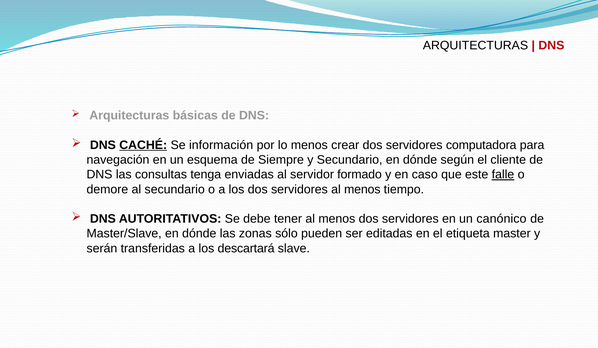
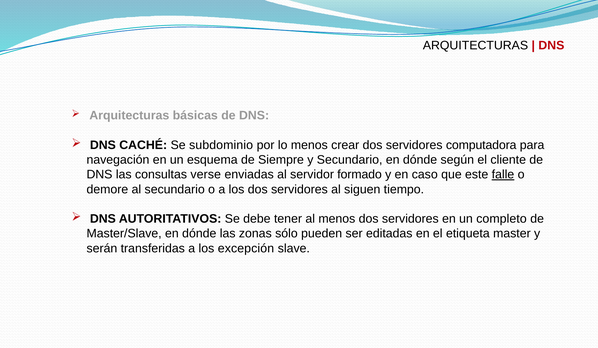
CACHÉ underline: present -> none
información: información -> subdominio
tenga: tenga -> verse
servidores al menos: menos -> siguen
canónico: canónico -> completo
descartará: descartará -> excepción
